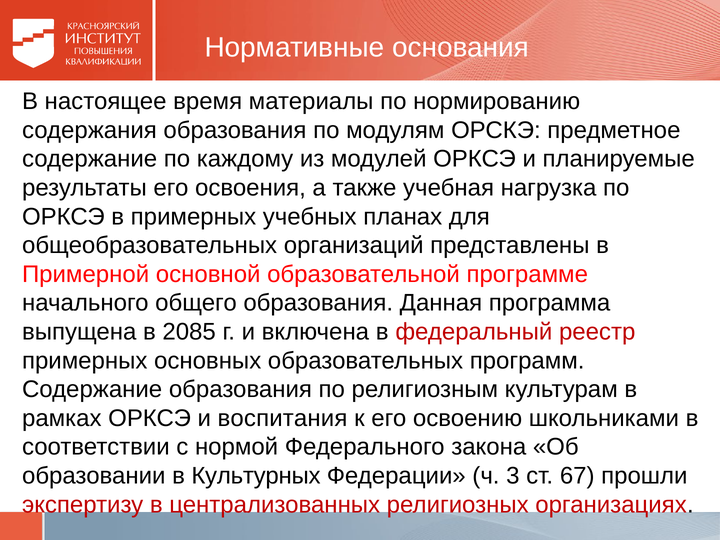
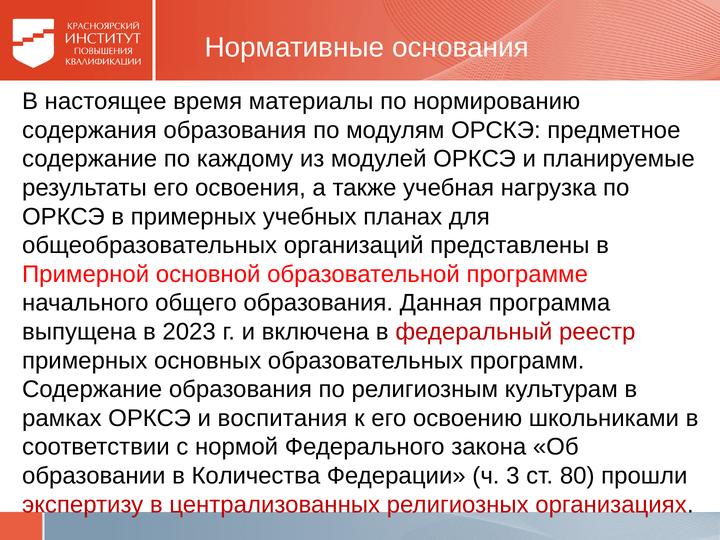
2085: 2085 -> 2023
Культурных: Культурных -> Количества
67: 67 -> 80
